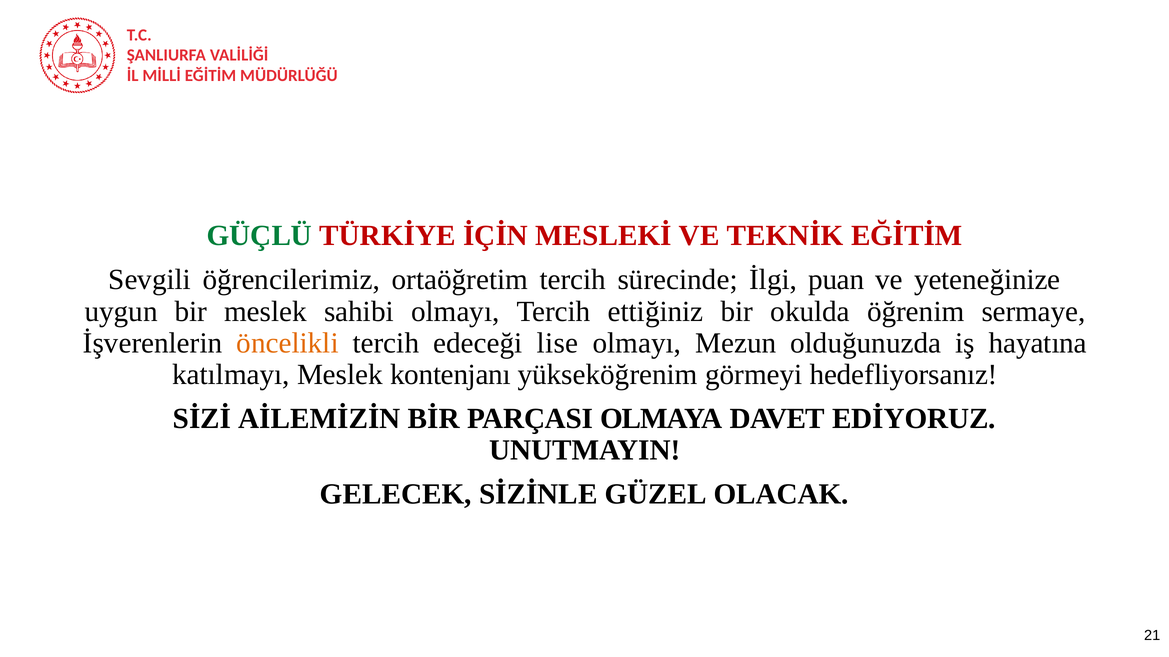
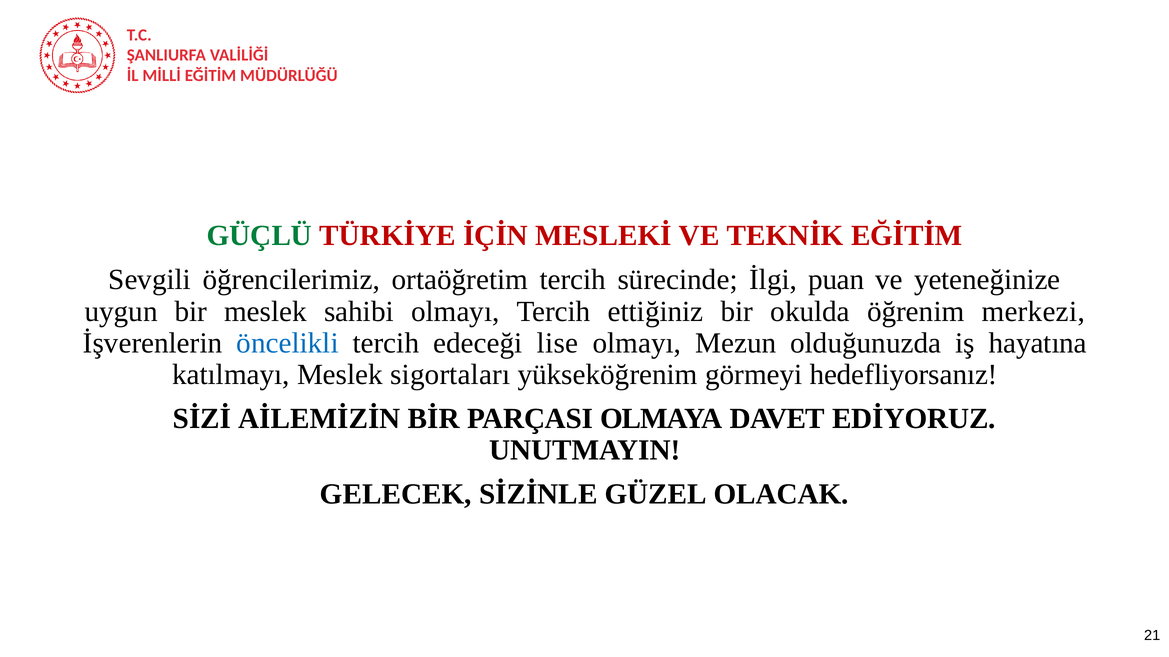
sermaye: sermaye -> merkezi
öncelikli colour: orange -> blue
kontenjanı: kontenjanı -> sigortaları
